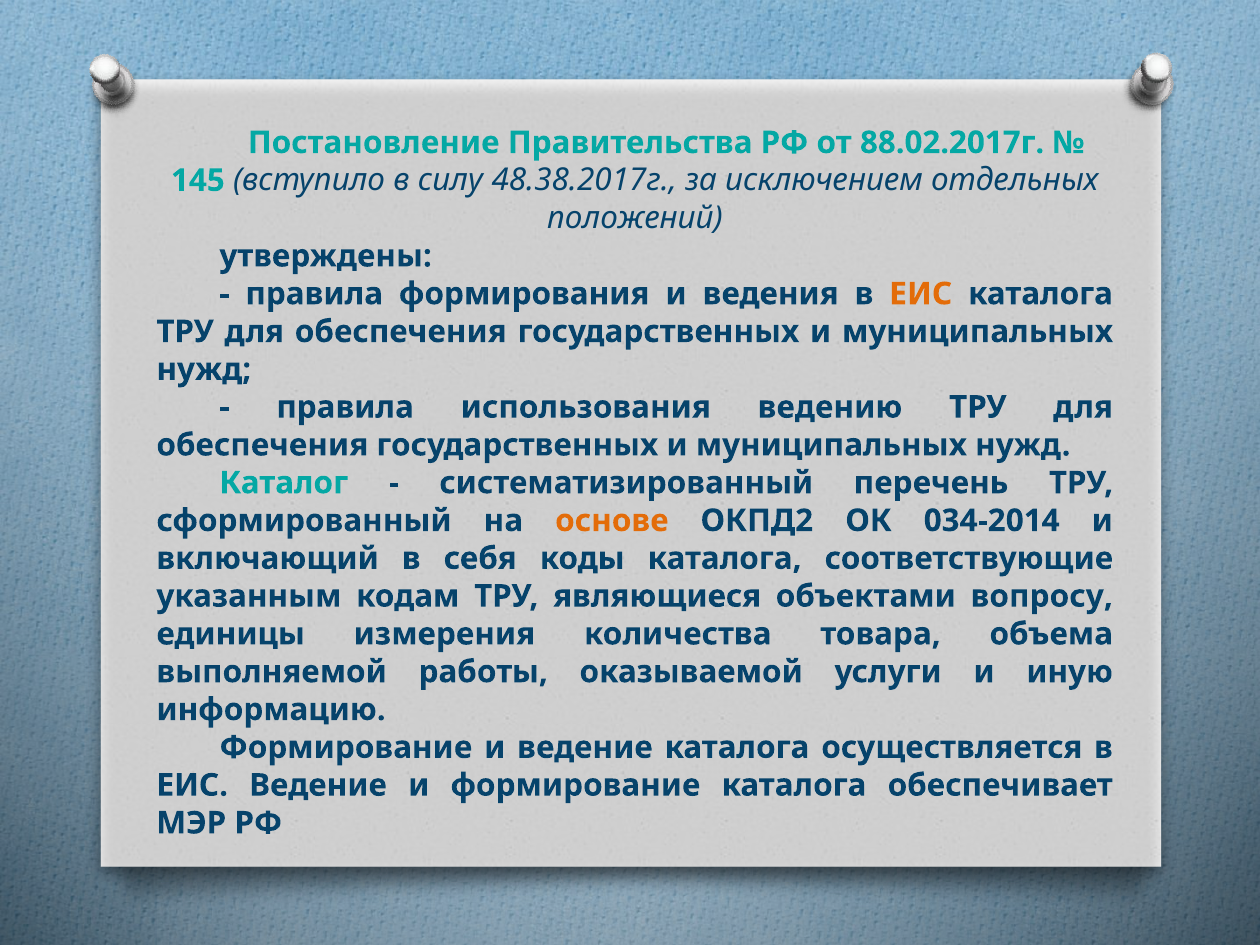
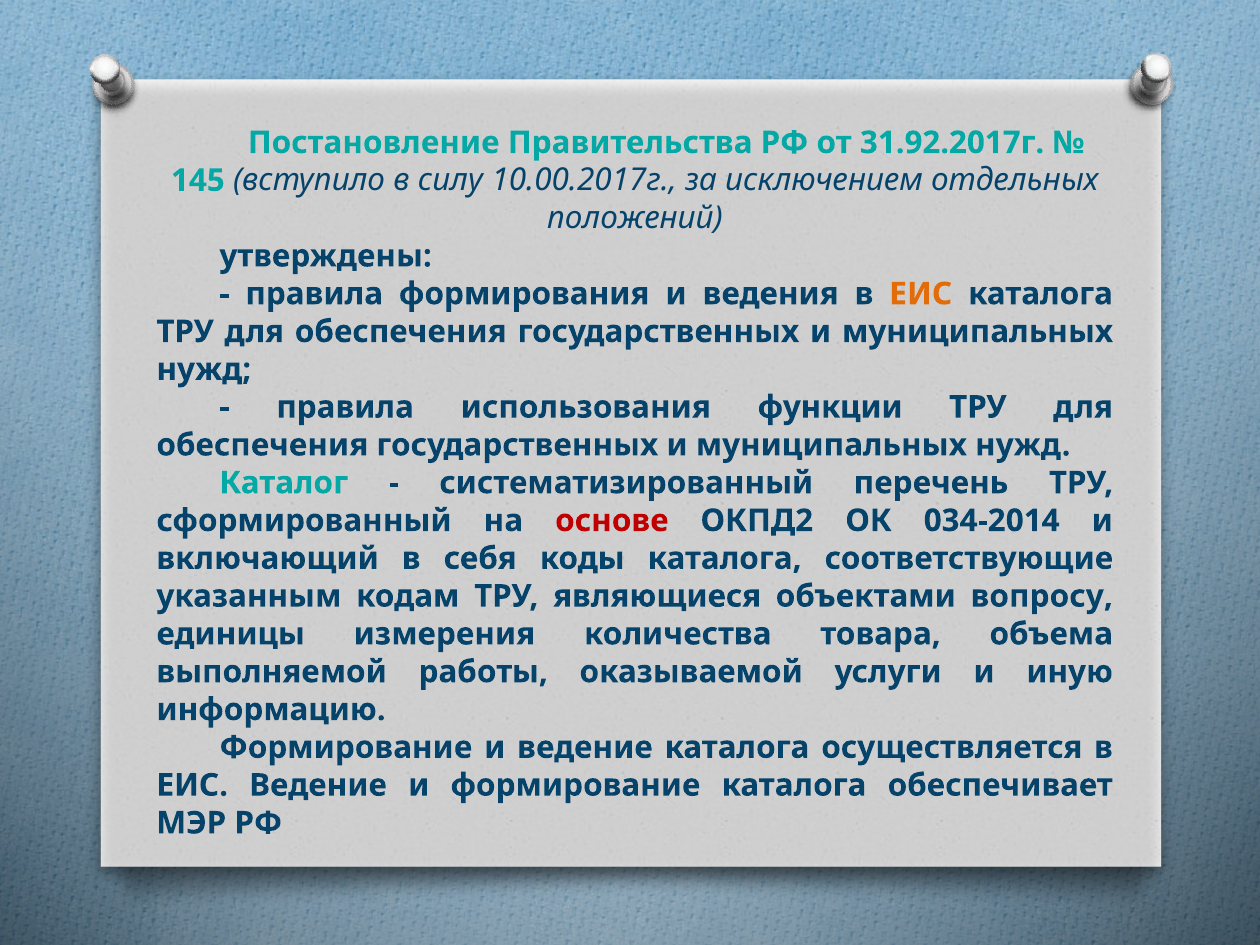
88.02.2017г: 88.02.2017г -> 31.92.2017г
48.38.2017г: 48.38.2017г -> 10.00.2017г
ведению: ведению -> функции
основе colour: orange -> red
